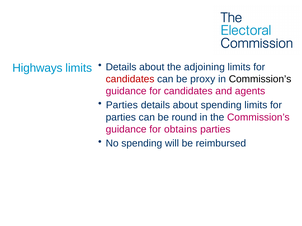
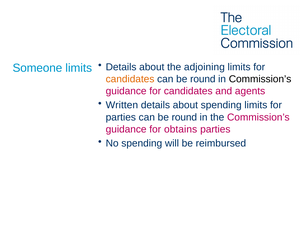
Highways: Highways -> Someone
candidates at (130, 79) colour: red -> orange
proxy at (203, 79): proxy -> round
Parties at (122, 105): Parties -> Written
